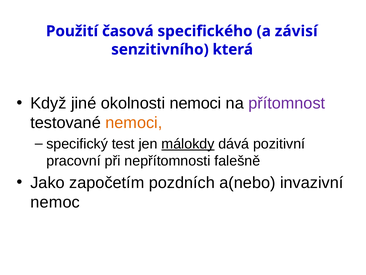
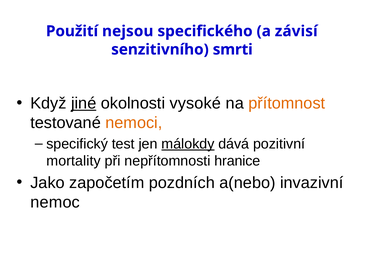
časová: časová -> nejsou
která: která -> smrti
jiné underline: none -> present
okolnosti nemoci: nemoci -> vysoké
přítomnost colour: purple -> orange
pracovní: pracovní -> mortality
falešně: falešně -> hranice
